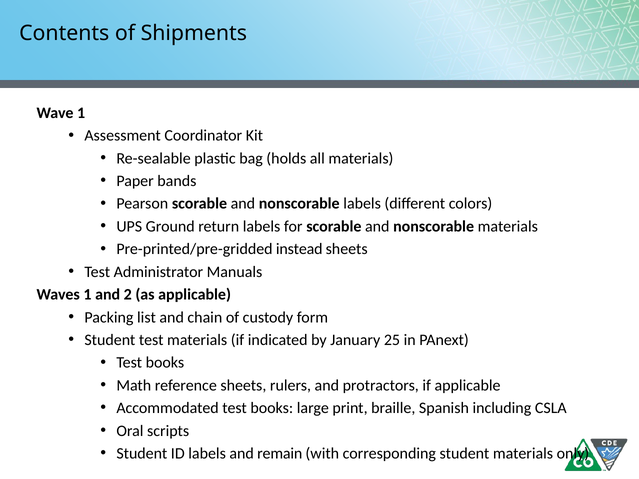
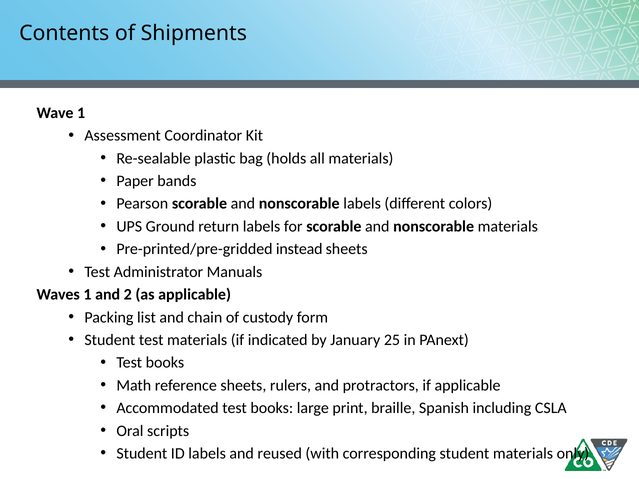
remain: remain -> reused
